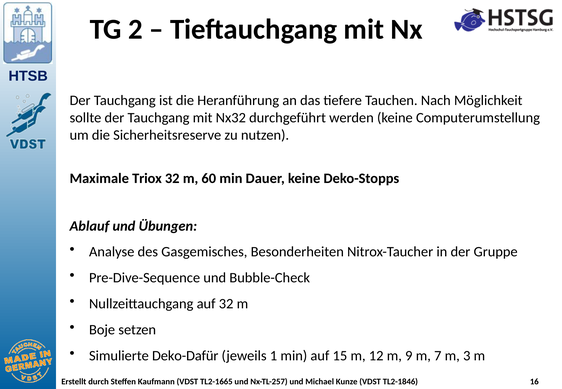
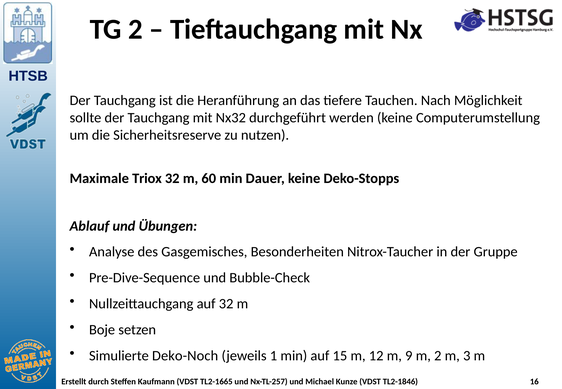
Deko-Dafür: Deko-Dafür -> Deko-Noch
m 7: 7 -> 2
